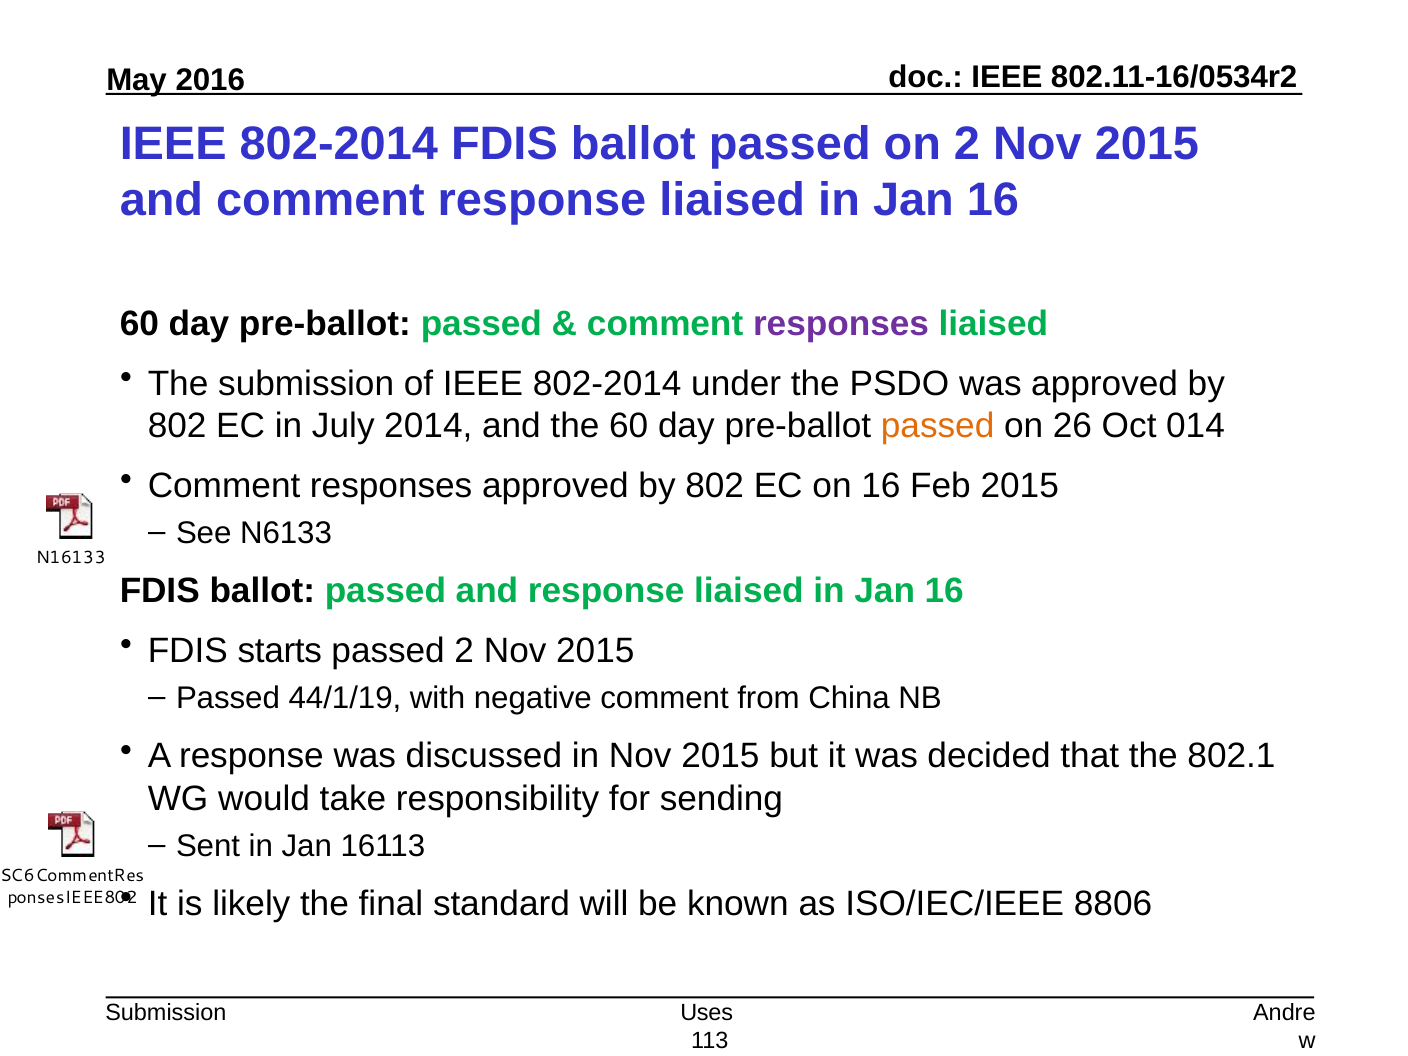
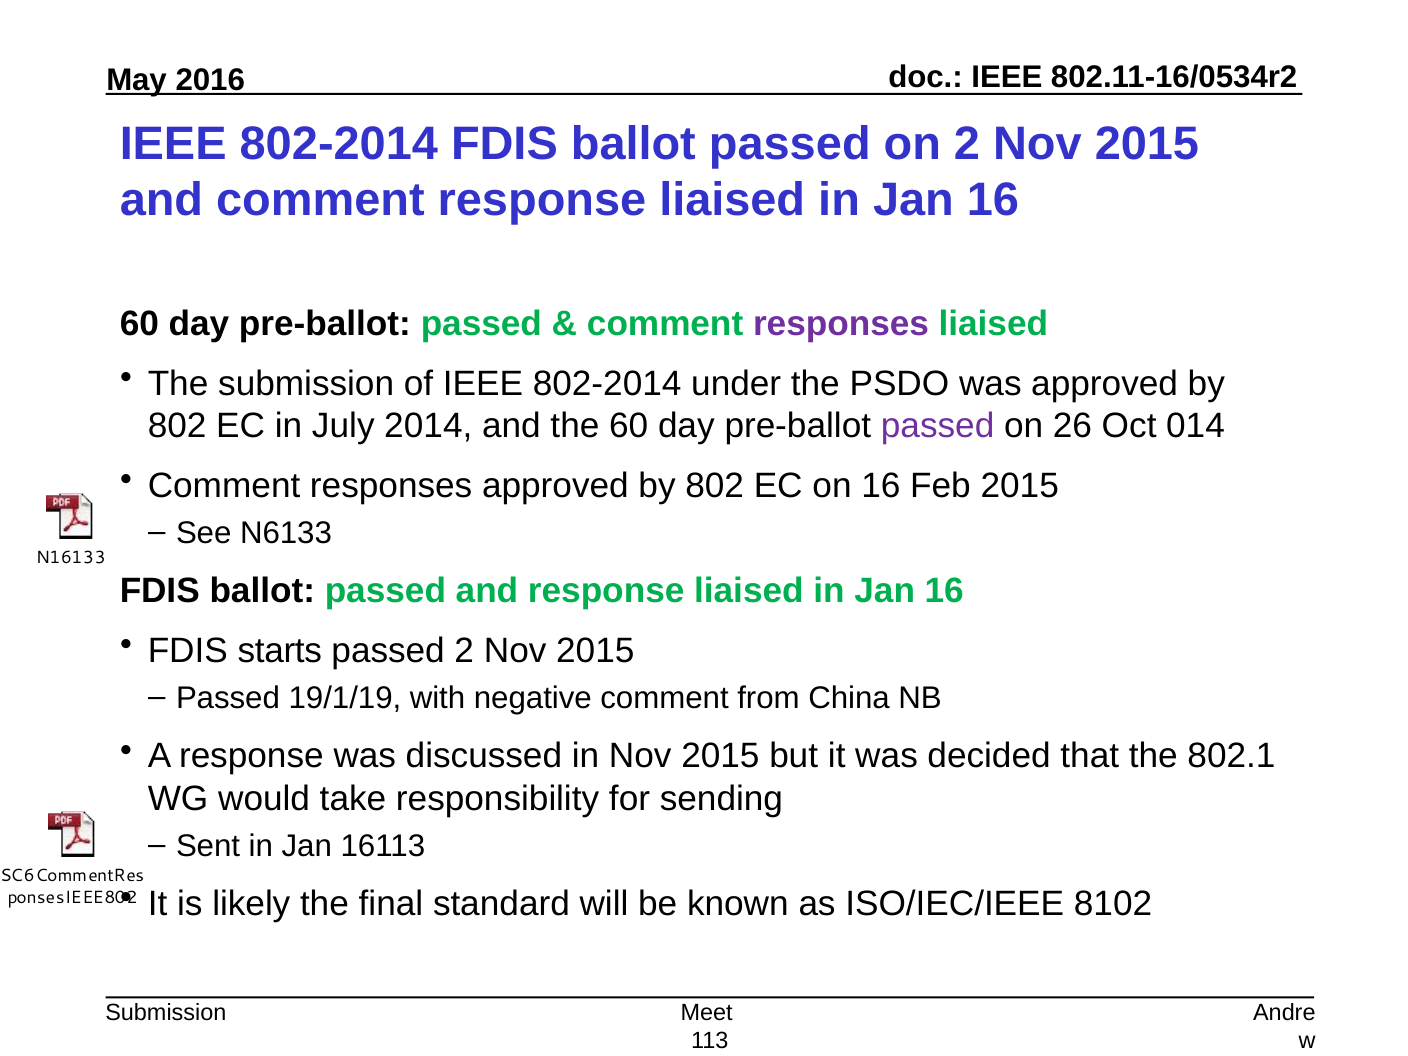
passed at (938, 426) colour: orange -> purple
44/1/19: 44/1/19 -> 19/1/19
8806: 8806 -> 8102
Uses: Uses -> Meet
